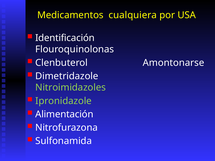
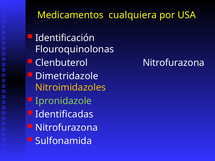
Clenbuterol Amontonarse: Amontonarse -> Nitrofurazona
Nitroimidazoles colour: light green -> yellow
Alimentación: Alimentación -> Identificadas
